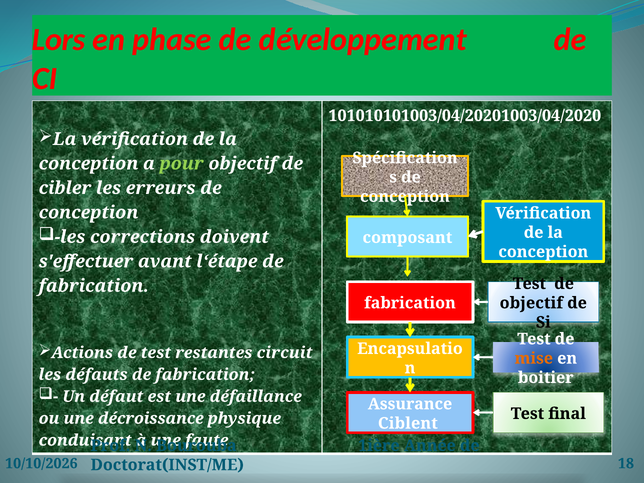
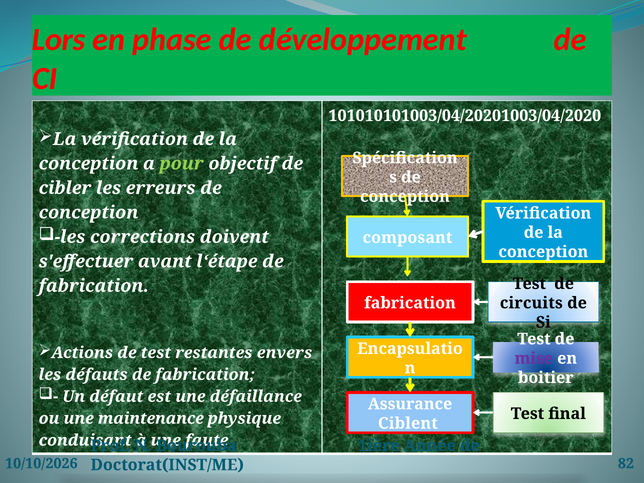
objectif at (531, 303): objectif -> circuits
circuit: circuit -> envers
mise colour: orange -> purple
décroissance: décroissance -> maintenance
18: 18 -> 82
